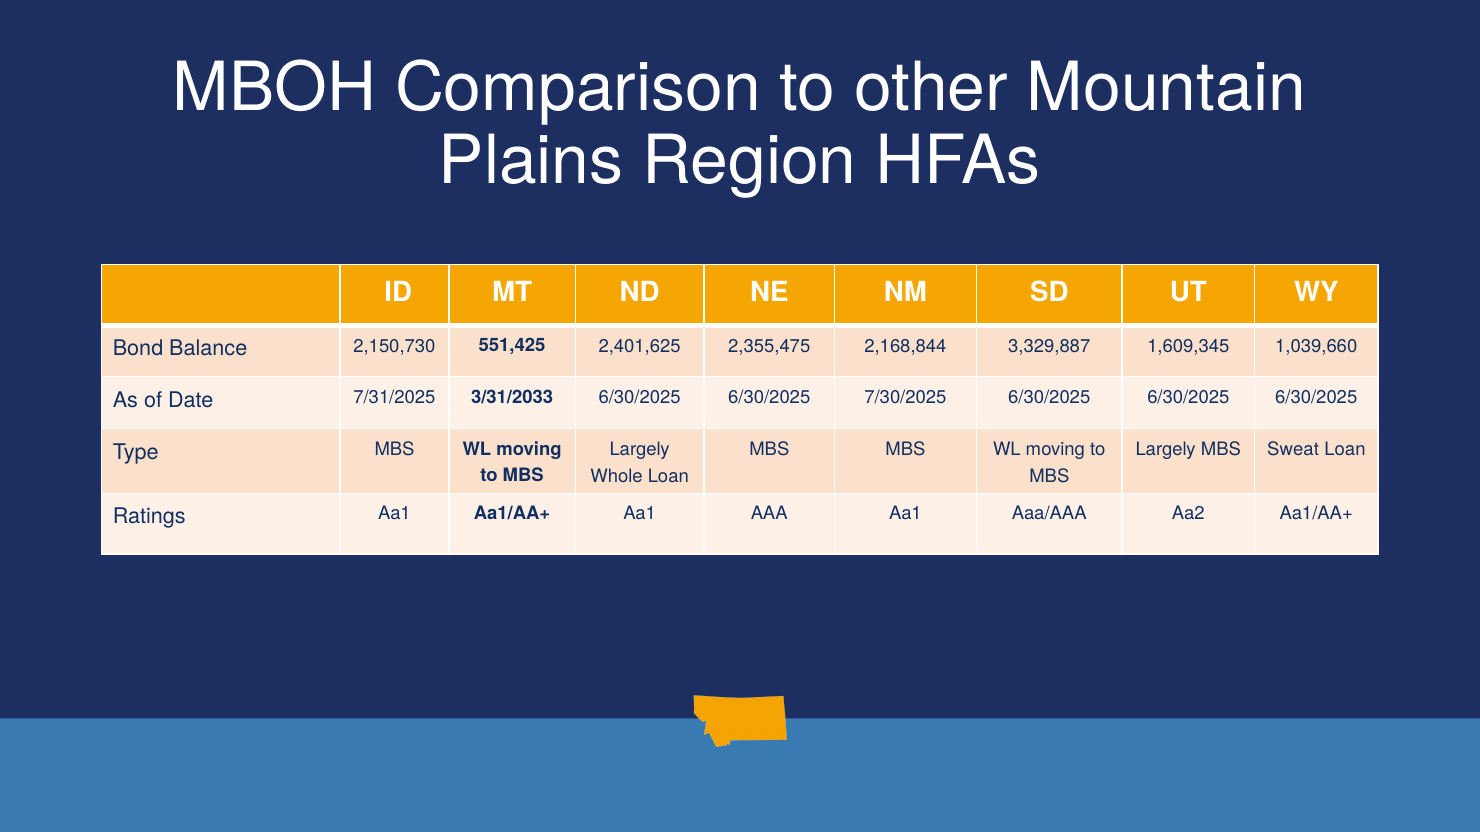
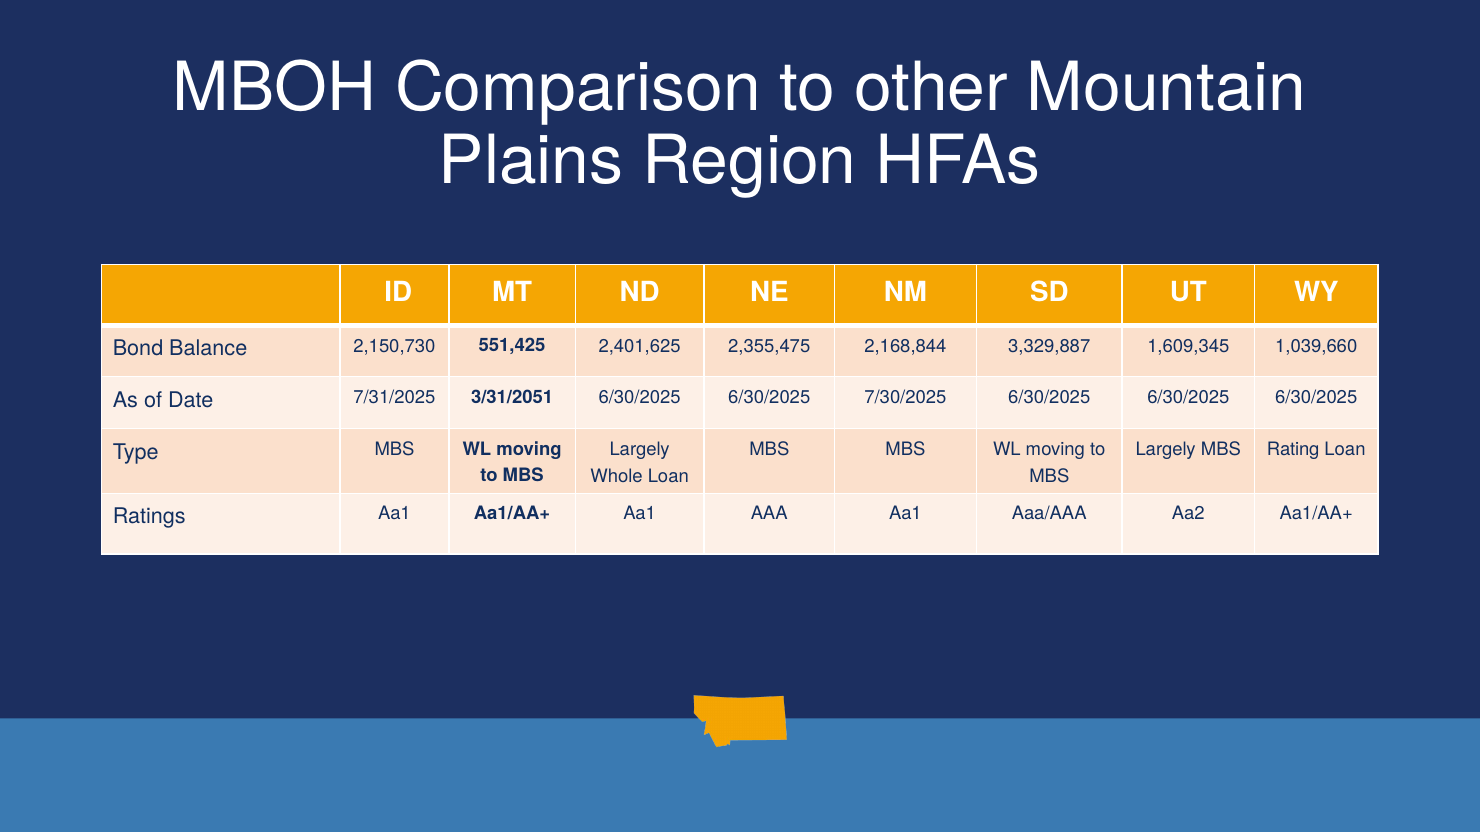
3/31/2033: 3/31/2033 -> 3/31/2051
Sweat: Sweat -> Rating
